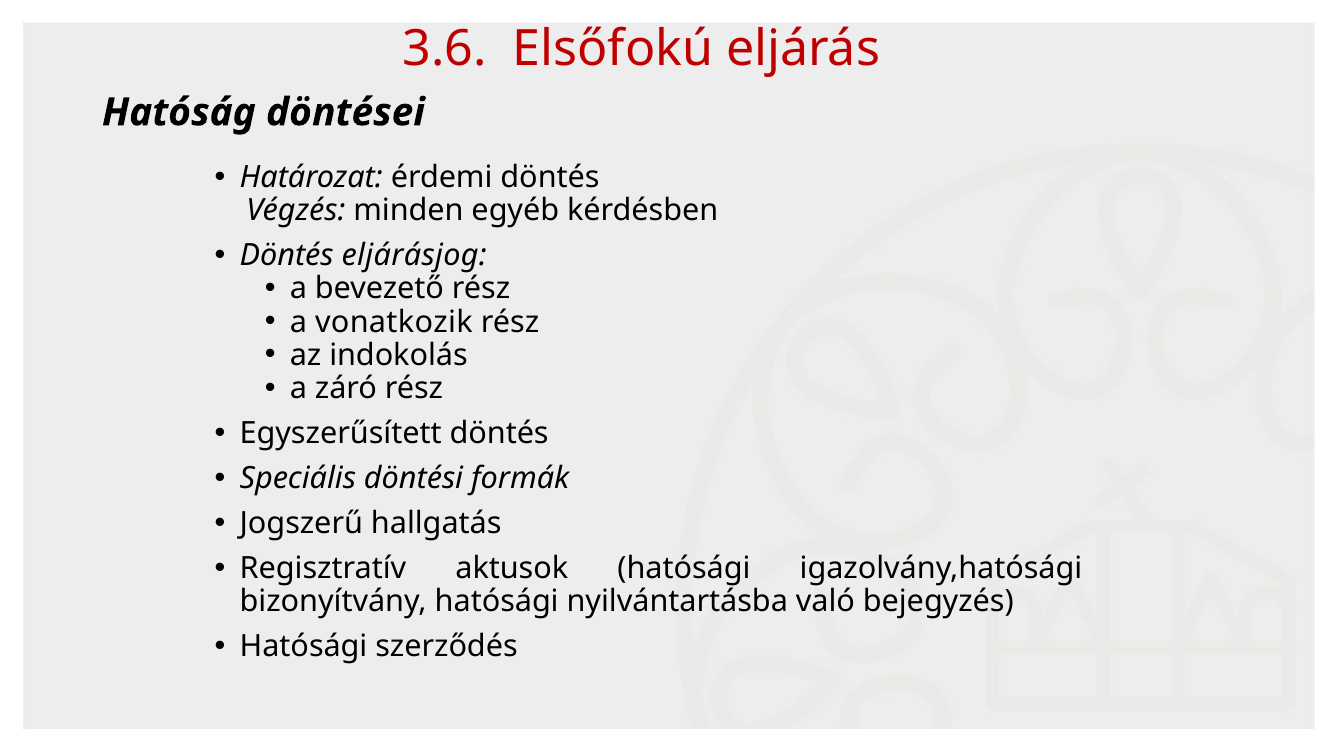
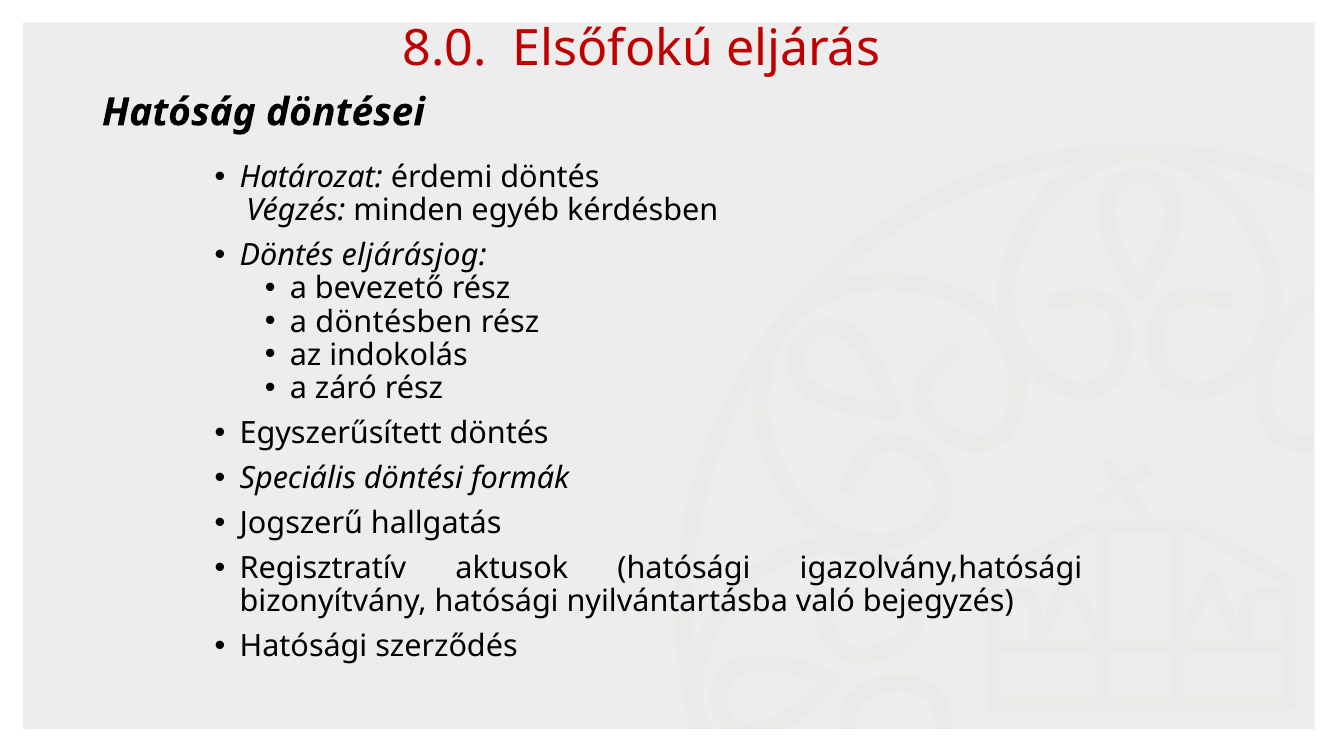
3.6: 3.6 -> 8.0
vonatkozik: vonatkozik -> döntésben
